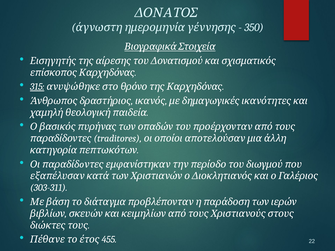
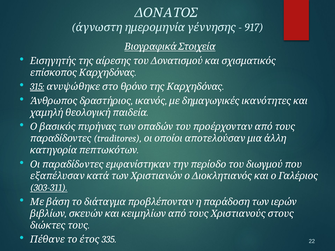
350: 350 -> 917
303-311 underline: none -> present
455: 455 -> 335
